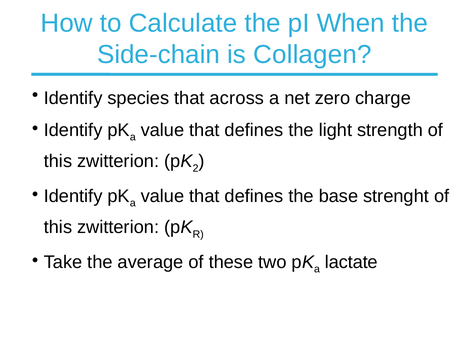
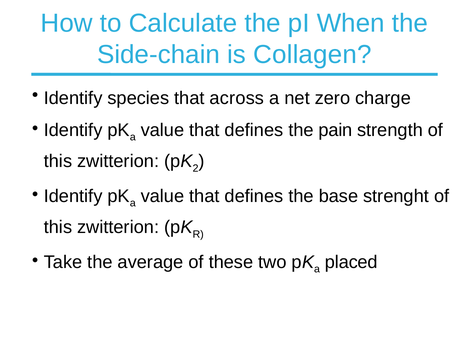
light: light -> pain
lactate: lactate -> placed
